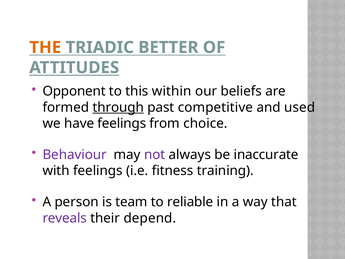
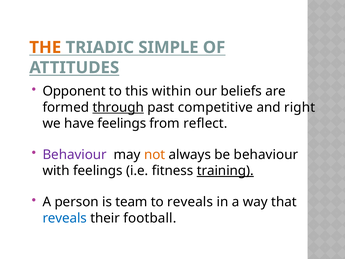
BETTER: BETTER -> SIMPLE
used: used -> right
choice: choice -> reflect
not colour: purple -> orange
be inaccurate: inaccurate -> behaviour
training underline: none -> present
to reliable: reliable -> reveals
reveals at (65, 218) colour: purple -> blue
depend: depend -> football
